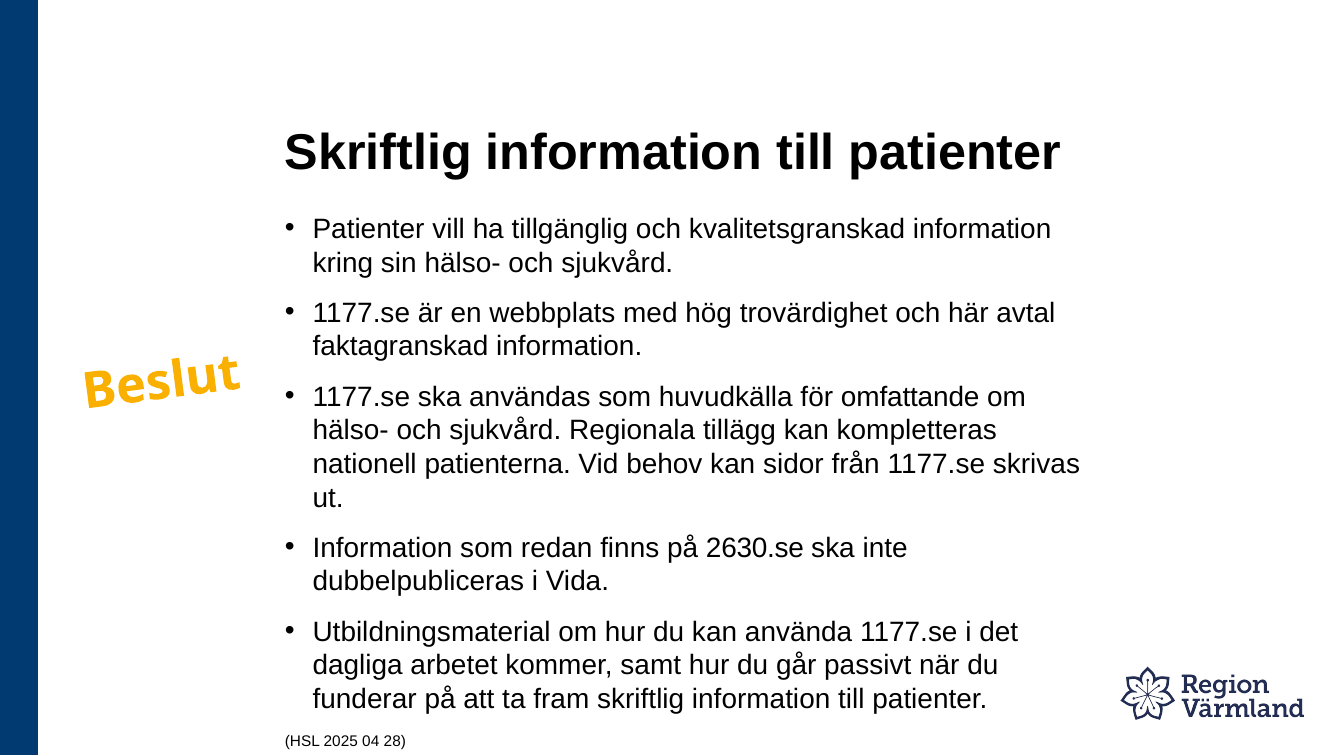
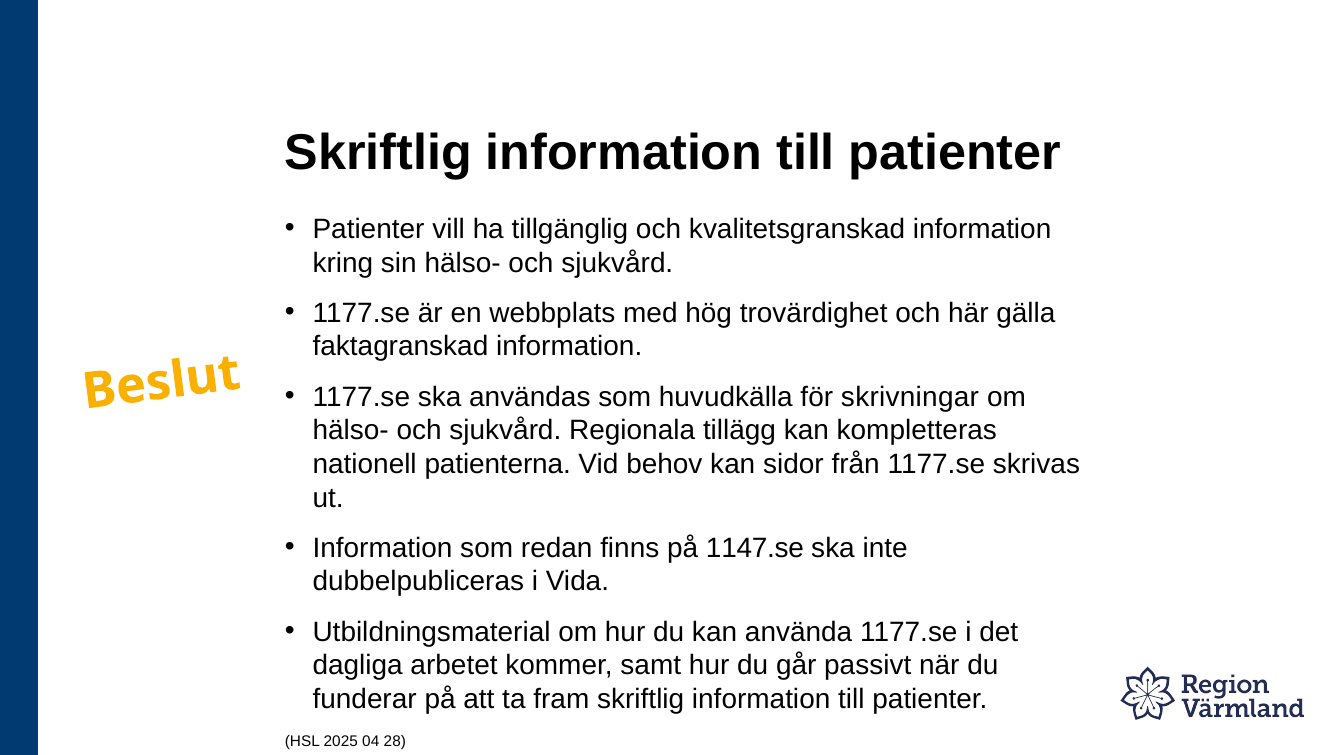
avtal: avtal -> gälla
omfattande: omfattande -> skrivningar
2630.se: 2630.se -> 1147.se
